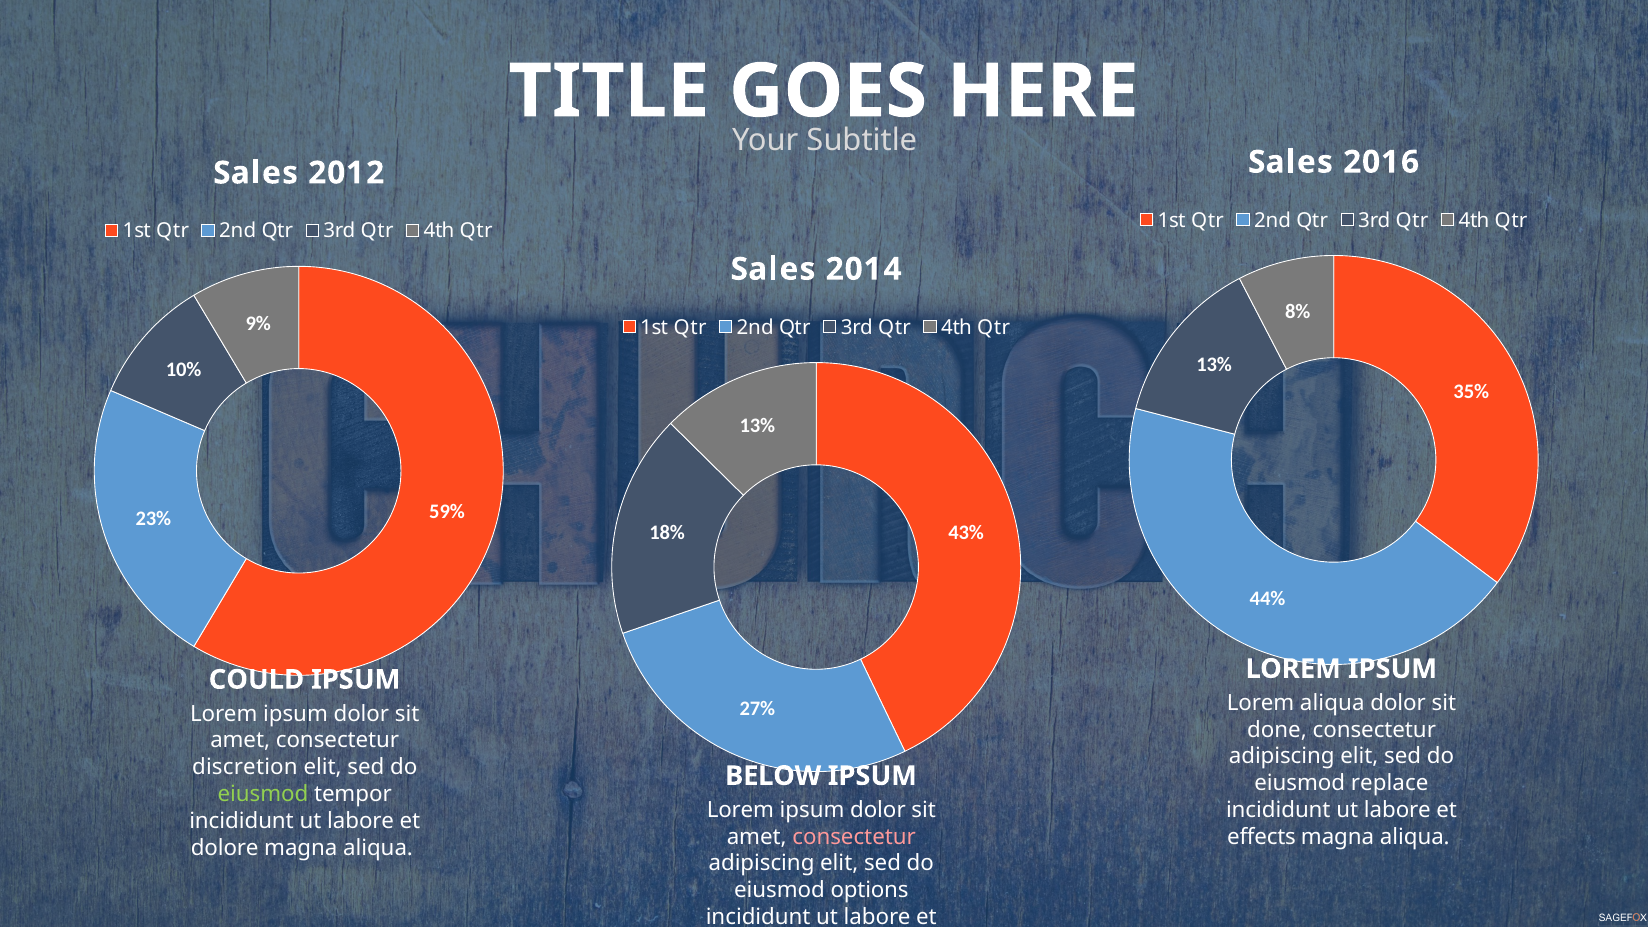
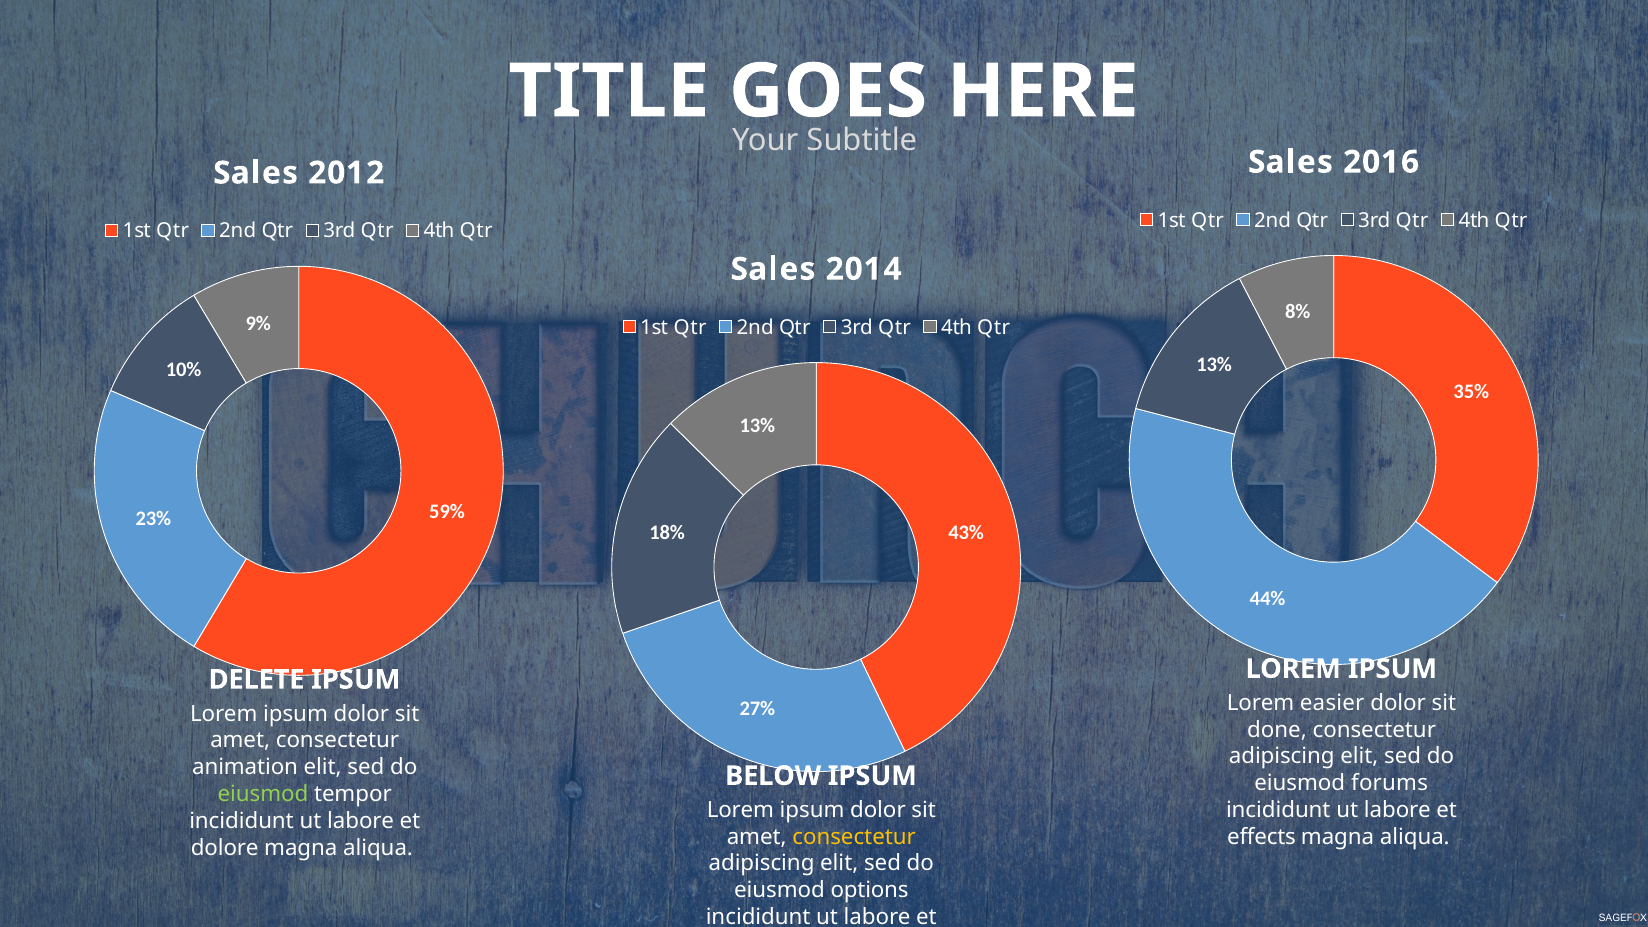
COULD: COULD -> DELETE
Lorem aliqua: aliqua -> easier
discretion: discretion -> animation
replace: replace -> forums
consectetur at (854, 837) colour: pink -> yellow
